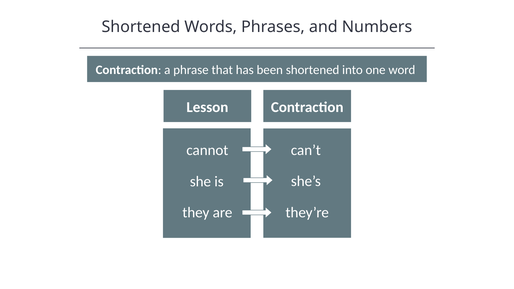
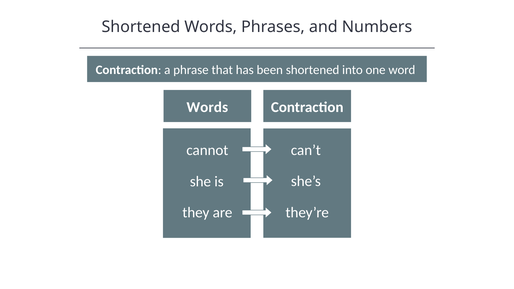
Lesson at (207, 107): Lesson -> Words
